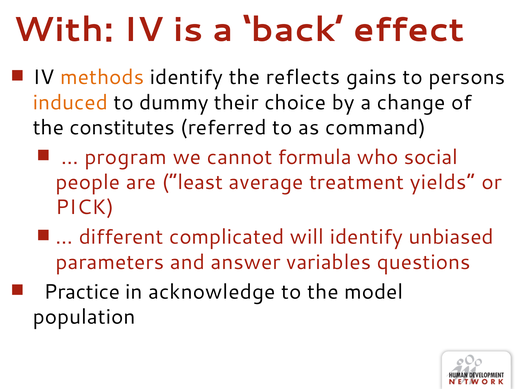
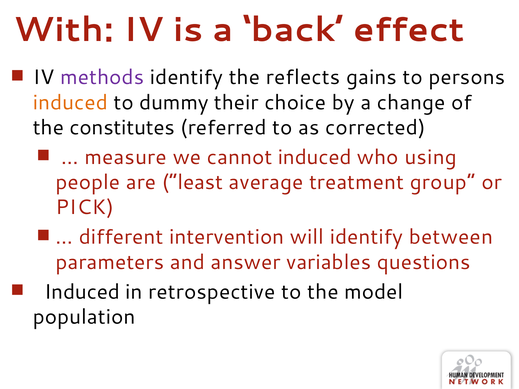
methods colour: orange -> purple
command: command -> corrected
program: program -> measure
cannot formula: formula -> induced
social: social -> using
yields: yields -> group
complicated: complicated -> intervention
unbiased: unbiased -> between
Practice at (82, 292): Practice -> Induced
acknowledge: acknowledge -> retrospective
